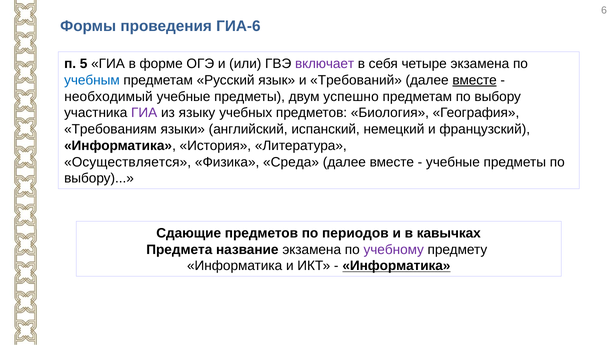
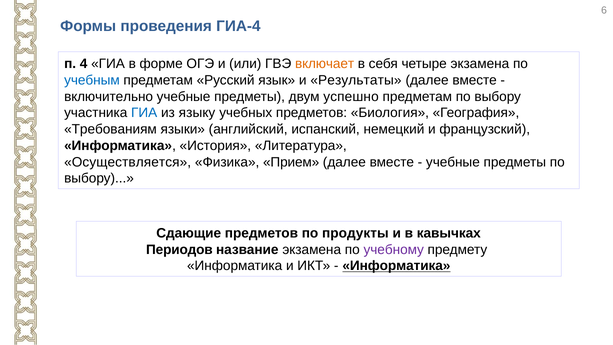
ГИА-6: ГИА-6 -> ГИА-4
5: 5 -> 4
включает colour: purple -> orange
Требований: Требований -> Результаты
вместе at (475, 80) underline: present -> none
необходимый: необходимый -> включительно
ГИА at (144, 113) colour: purple -> blue
Среда: Среда -> Прием
периодов: периодов -> продукты
Предмета: Предмета -> Периодов
